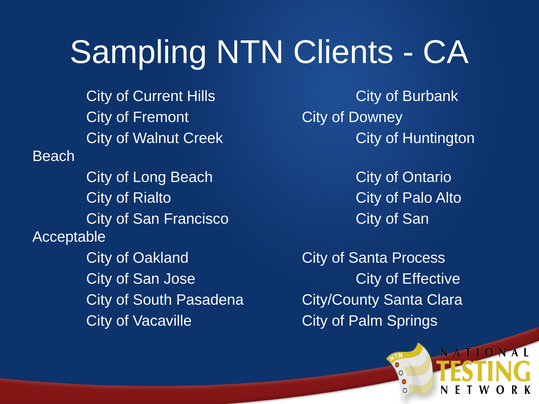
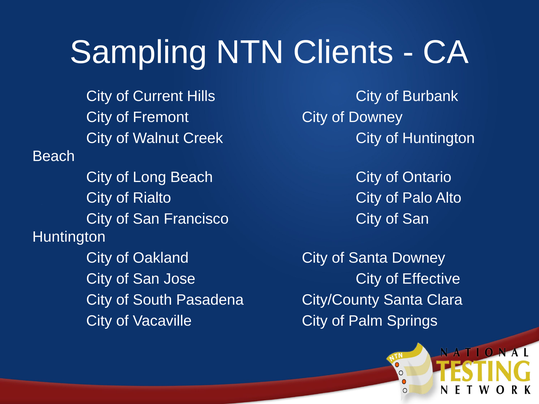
Acceptable at (69, 237): Acceptable -> Huntington
Santa Process: Process -> Downey
